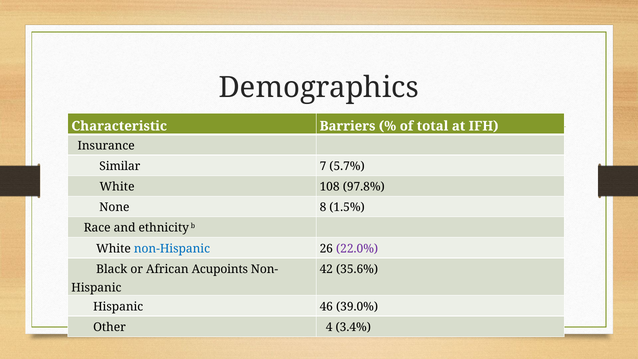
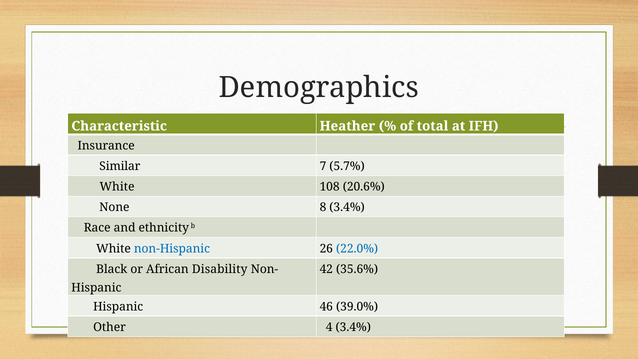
Barriers: Barriers -> Heather
97.8%: 97.8% -> 20.6%
8 1.5%: 1.5% -> 3.4%
22.0% colour: purple -> blue
Acupoints: Acupoints -> Disability
